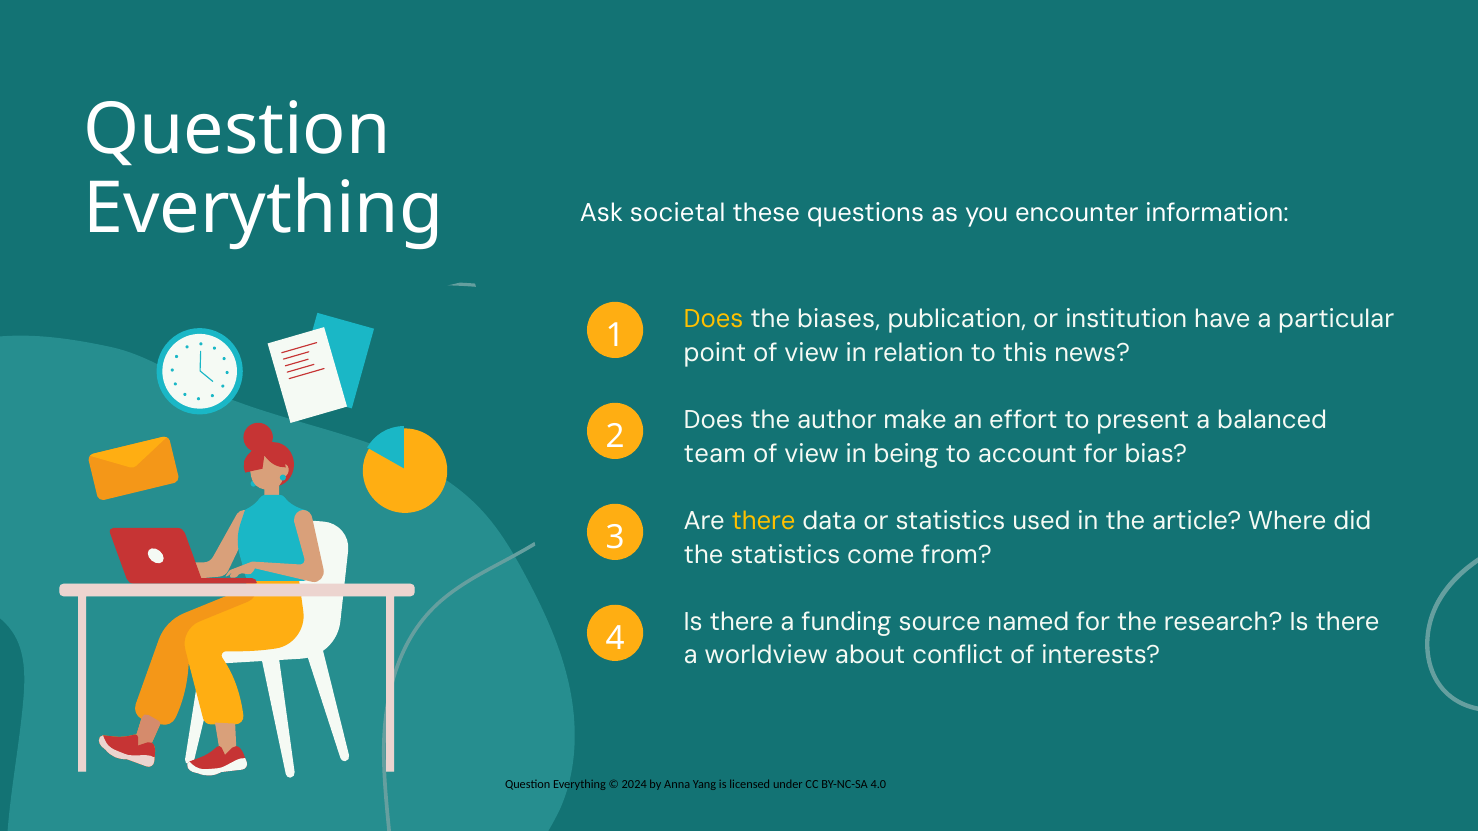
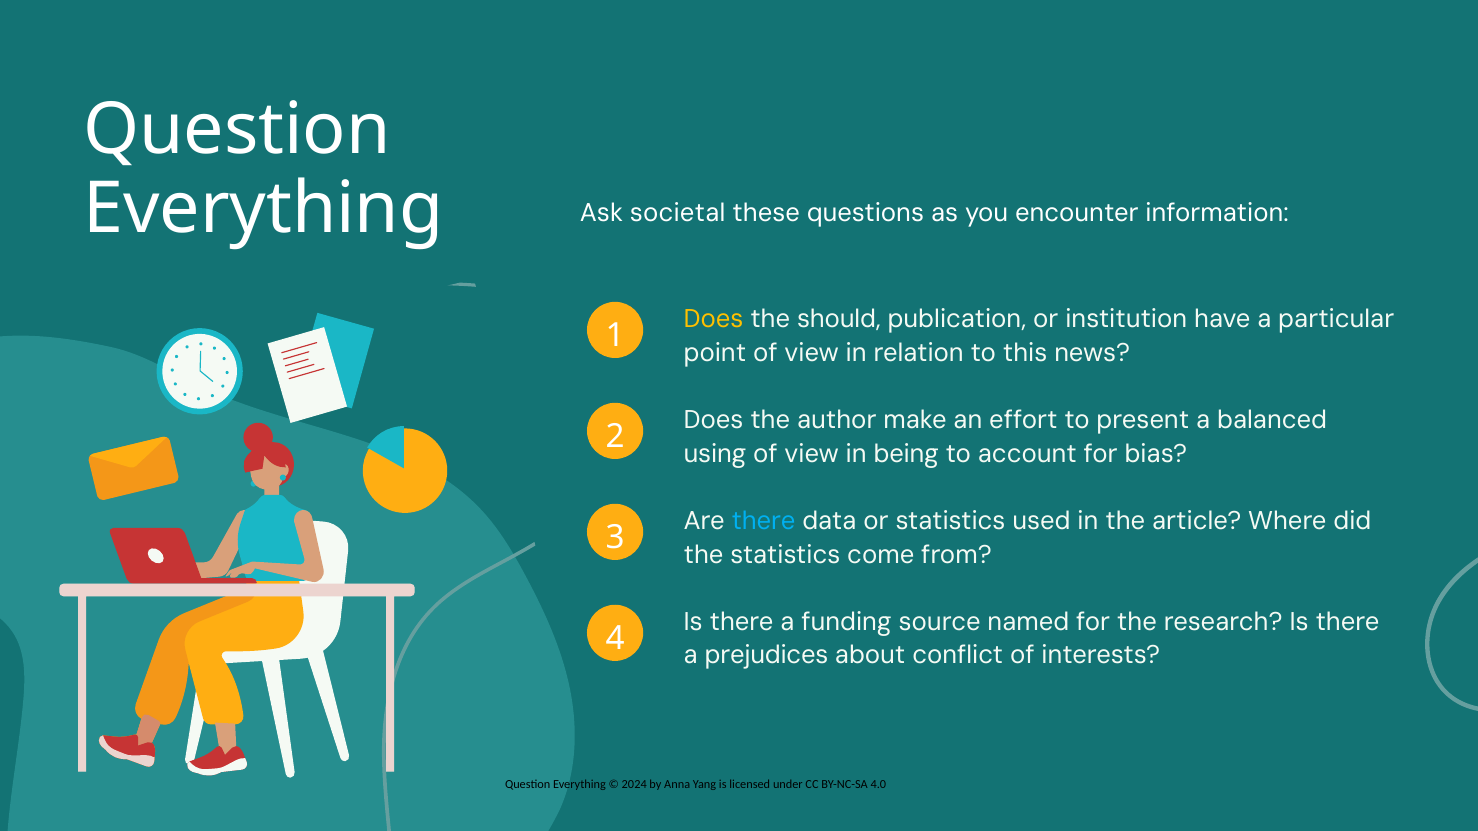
biases: biases -> should
team: team -> using
there at (764, 521) colour: yellow -> light blue
worldview: worldview -> prejudices
